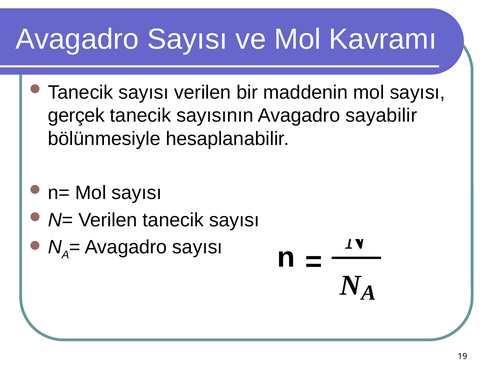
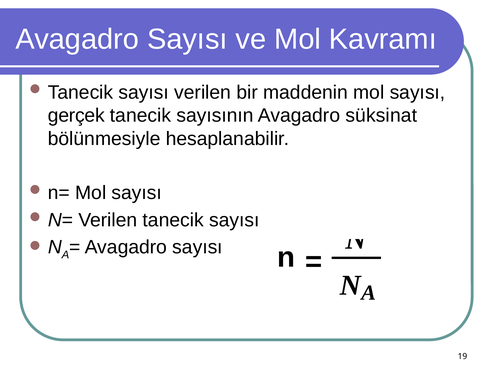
sayabilir: sayabilir -> süksinat
